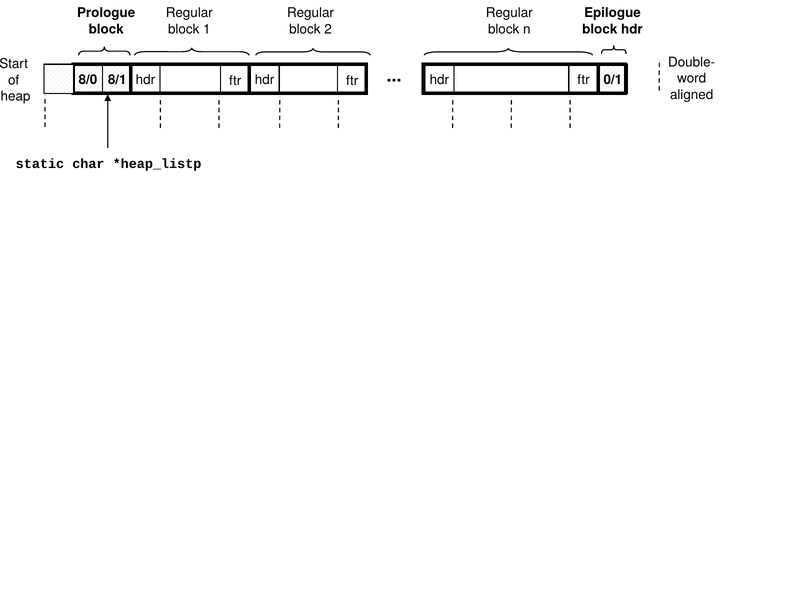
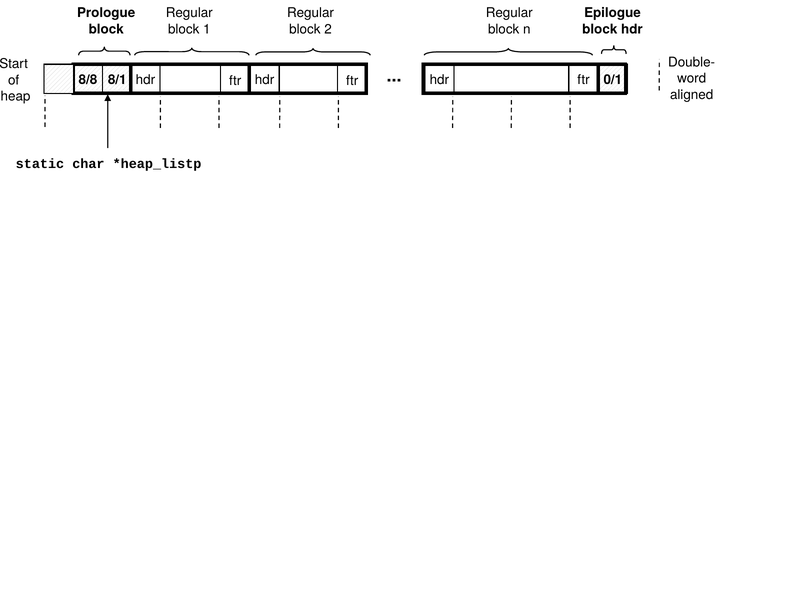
8/0: 8/0 -> 8/8
